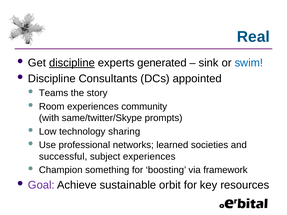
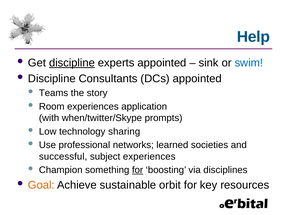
Real: Real -> Help
experts generated: generated -> appointed
community: community -> application
same/twitter/Skype: same/twitter/Skype -> when/twitter/Skype
for at (138, 170) underline: none -> present
framework: framework -> disciplines
Goal colour: purple -> orange
